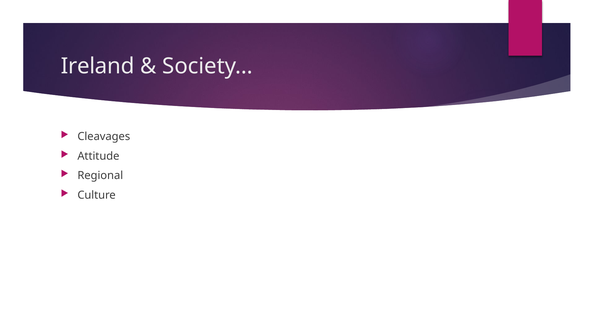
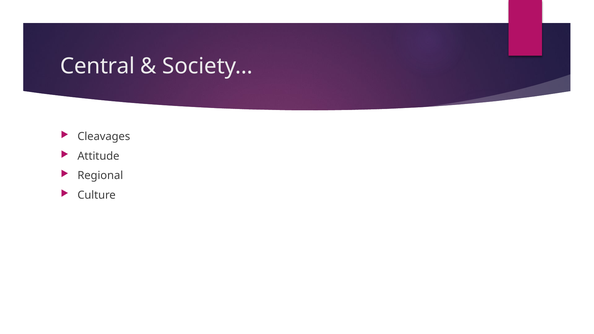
Ireland: Ireland -> Central
